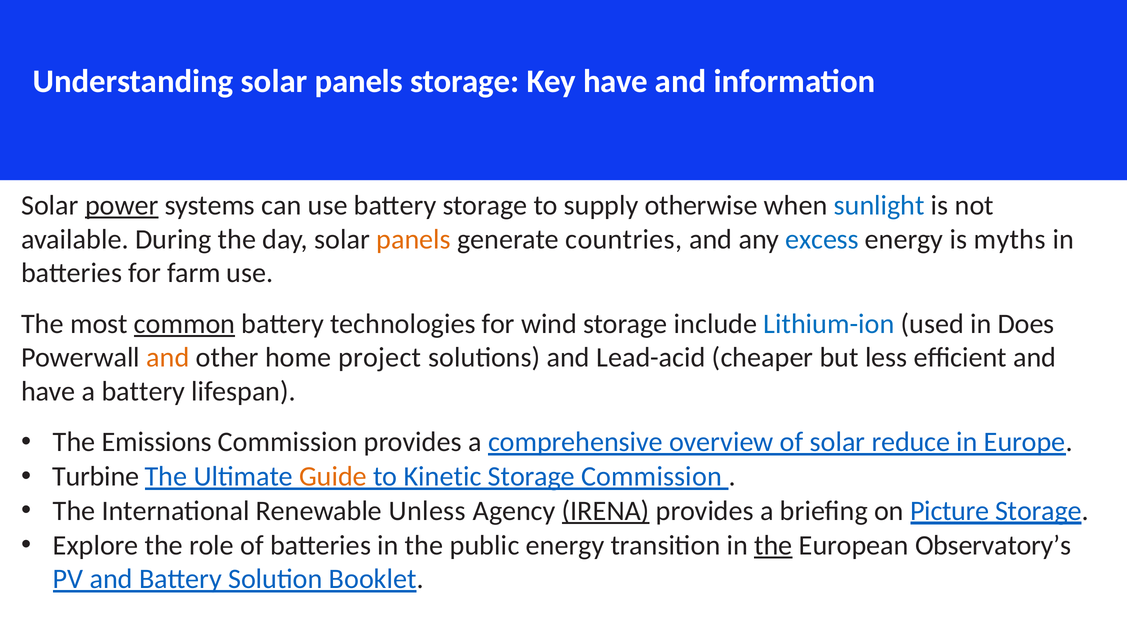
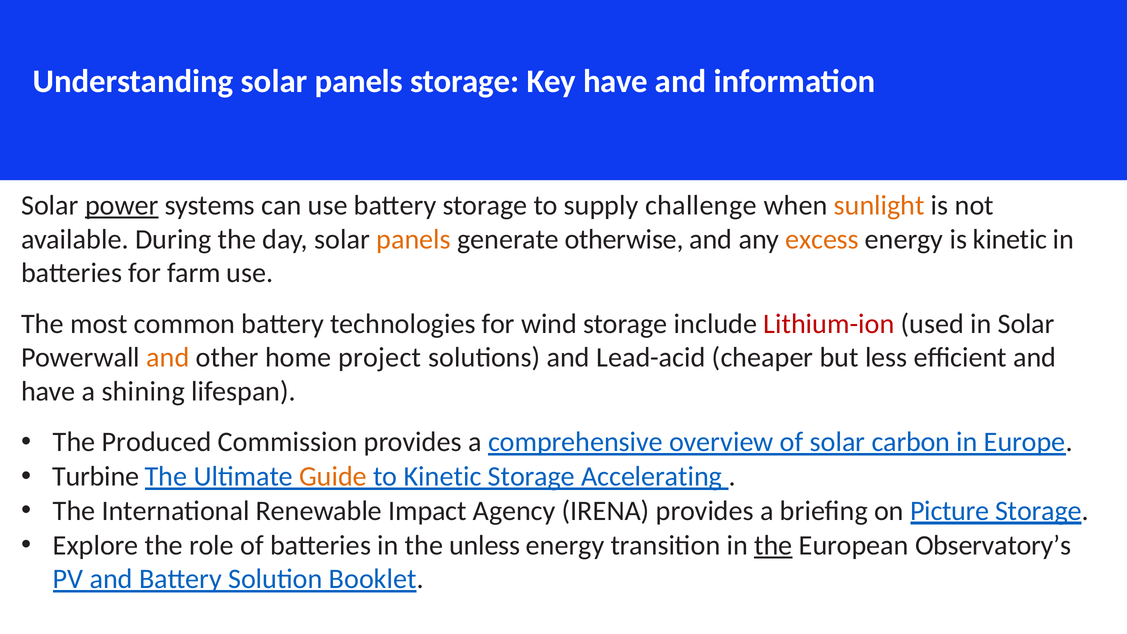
otherwise: otherwise -> challenge
sunlight colour: blue -> orange
countries: countries -> otherwise
excess colour: blue -> orange
is myths: myths -> kinetic
common underline: present -> none
Lithium-ion colour: blue -> red
in Does: Does -> Solar
a battery: battery -> shining
Emissions: Emissions -> Produced
reduce: reduce -> carbon
Storage Commission: Commission -> Accelerating
Unless: Unless -> Impact
IRENA underline: present -> none
public: public -> unless
